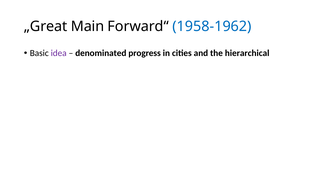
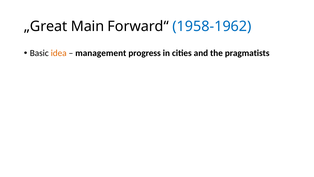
idea colour: purple -> orange
denominated: denominated -> management
hierarchical: hierarchical -> pragmatists
